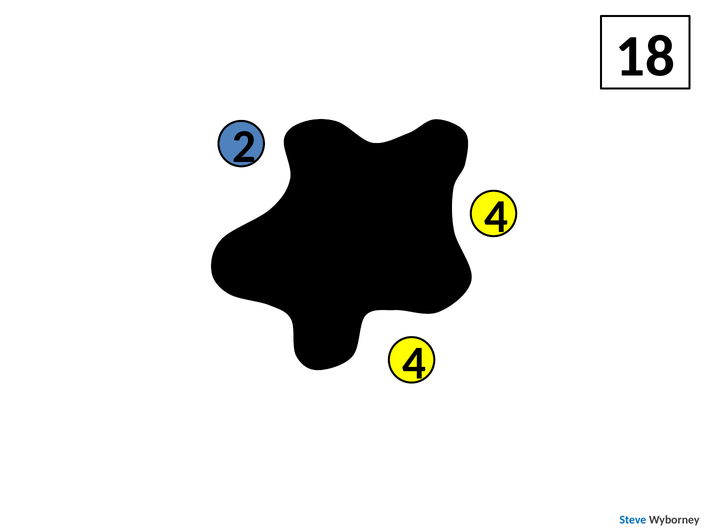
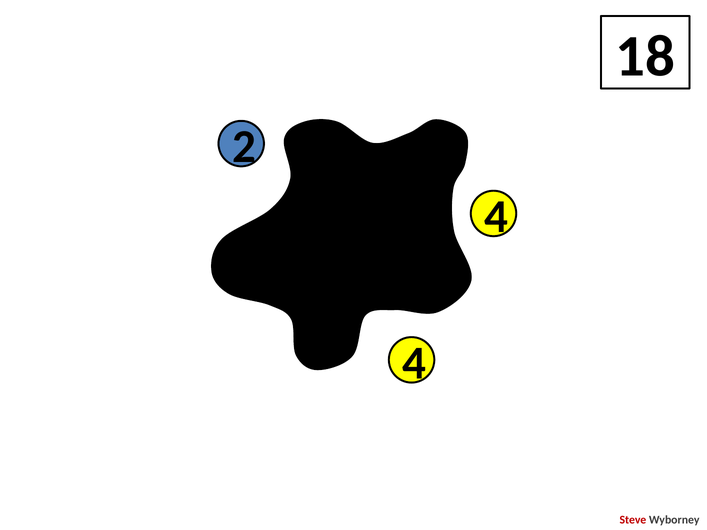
Steve colour: blue -> red
